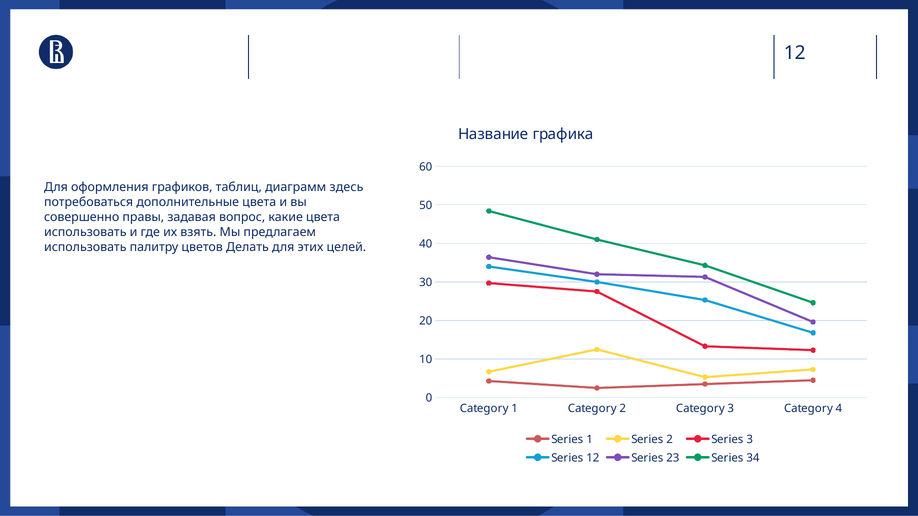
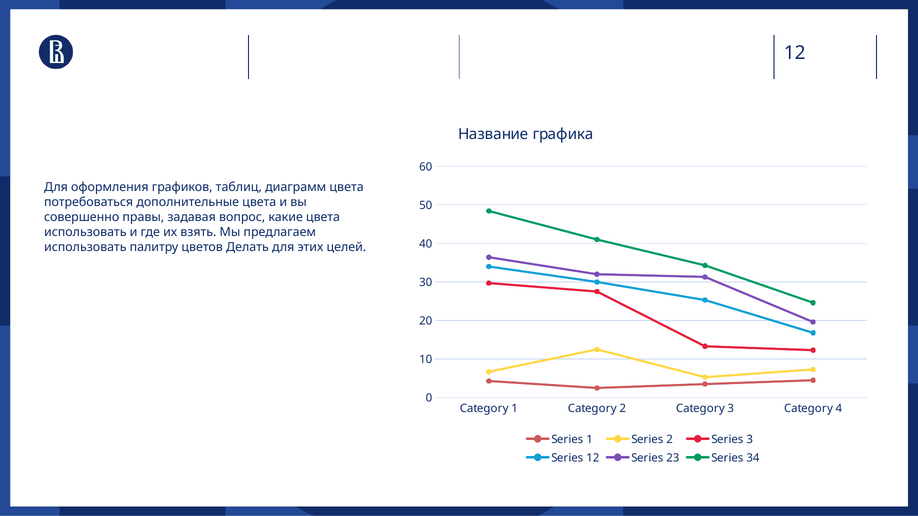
диаграмм здесь: здесь -> цвета
